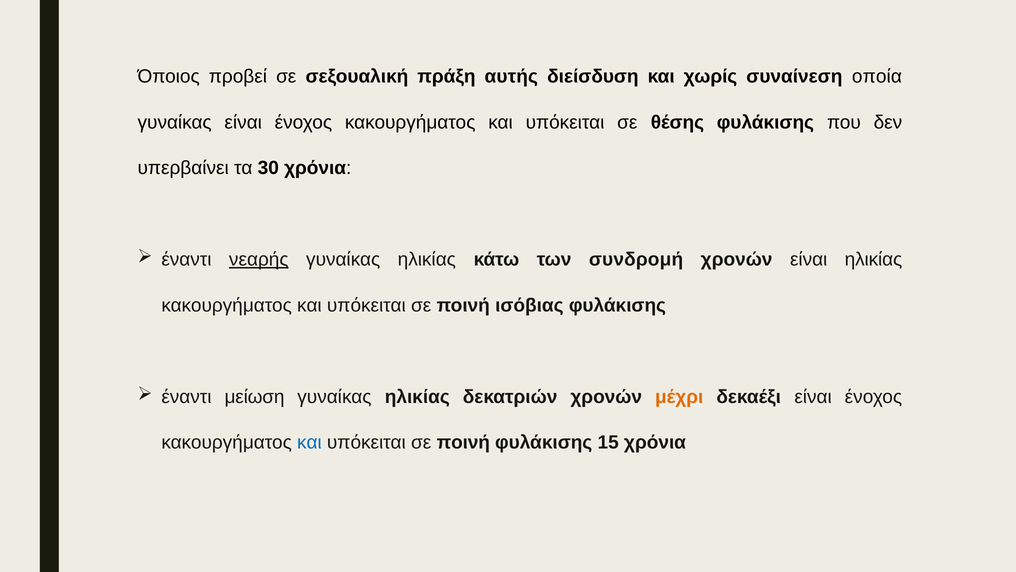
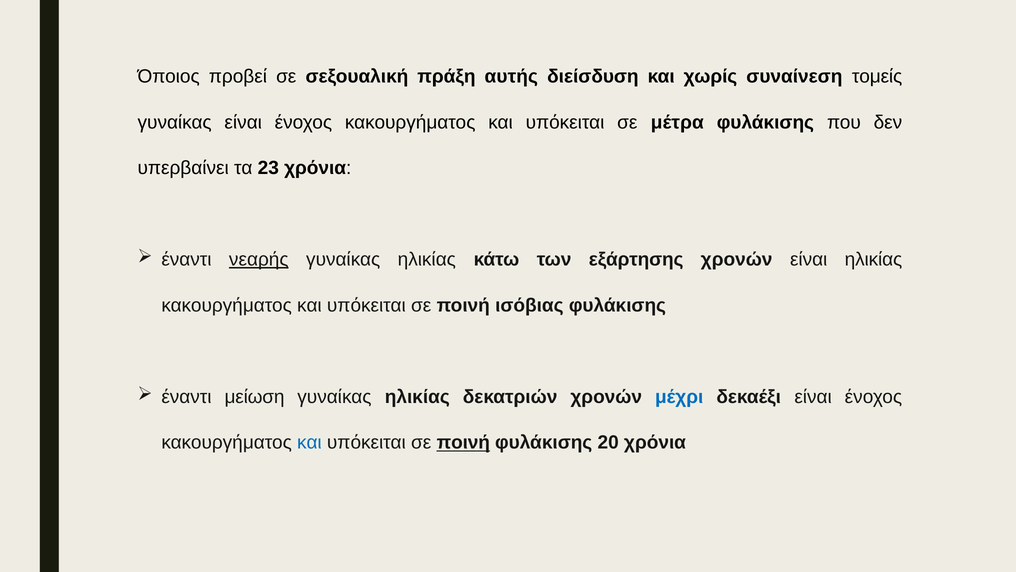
οποία: οποία -> τομείς
θέσης: θέσης -> μέτρα
30: 30 -> 23
συνδρομή: συνδρομή -> εξάρτησης
μέχρι colour: orange -> blue
ποινή at (463, 442) underline: none -> present
15: 15 -> 20
